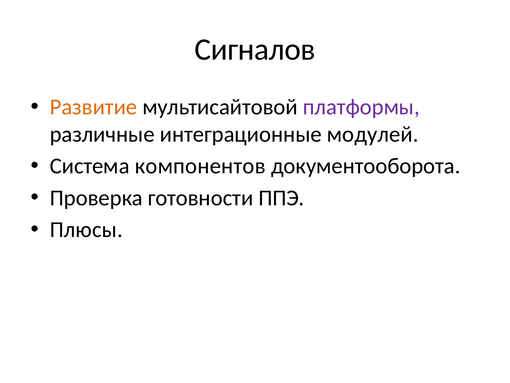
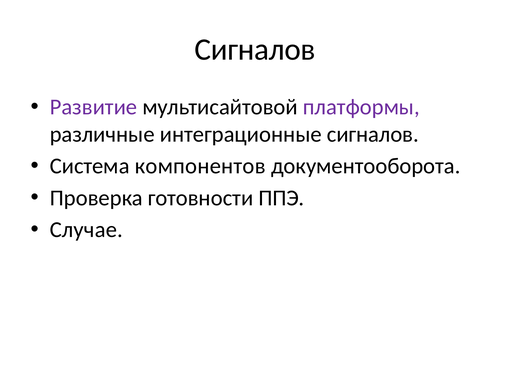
Развитие colour: orange -> purple
интеграционные модулей: модулей -> сигналов
Плюсы: Плюсы -> Случае
